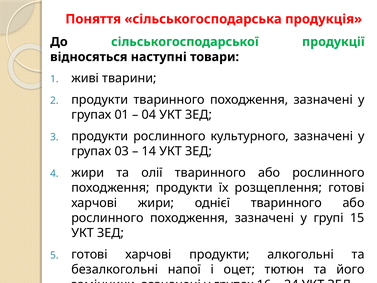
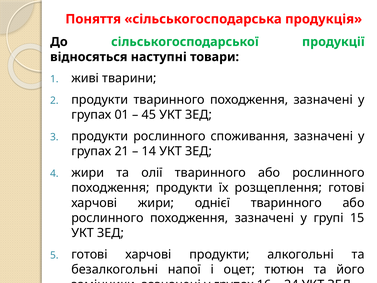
04: 04 -> 45
культурного: культурного -> споживання
03: 03 -> 21
